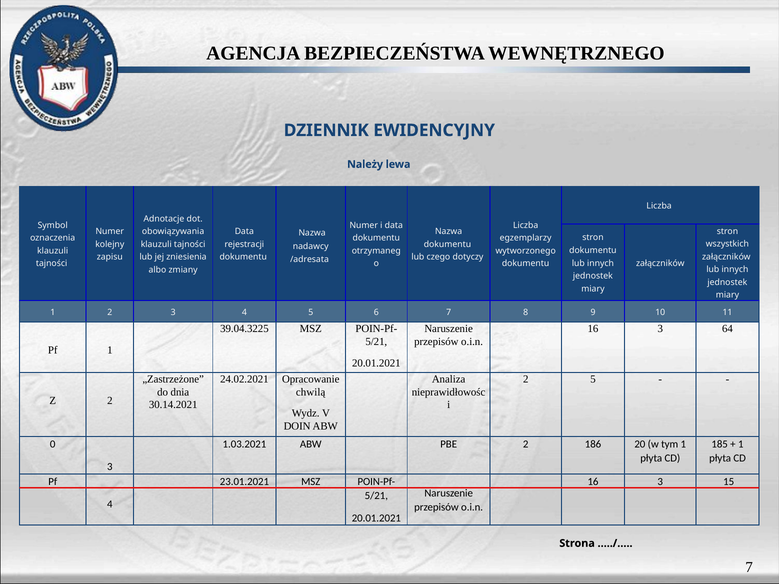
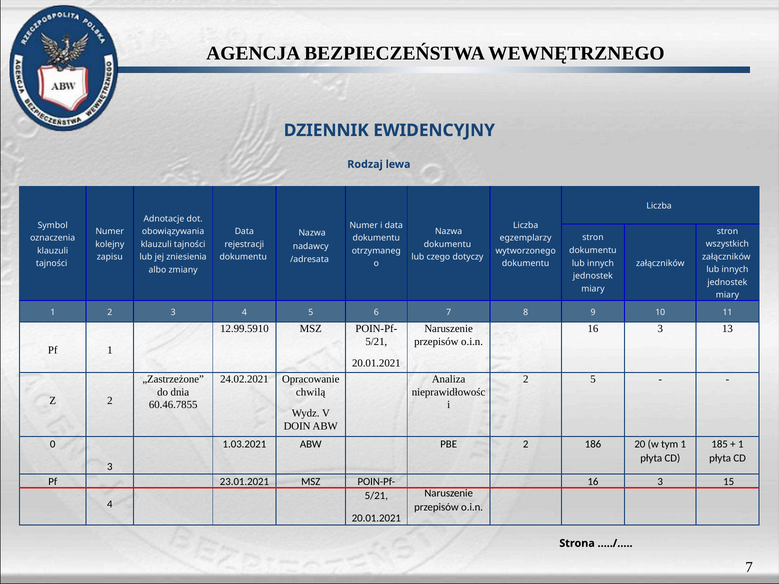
Należy: Należy -> Rodzaj
39.04.3225: 39.04.3225 -> 12.99.5910
64: 64 -> 13
30.14.2021: 30.14.2021 -> 60.46.7855
